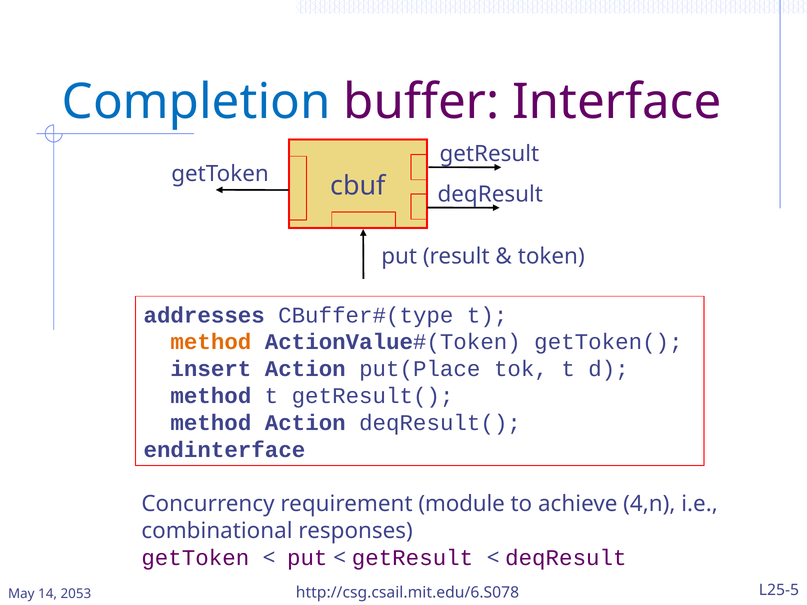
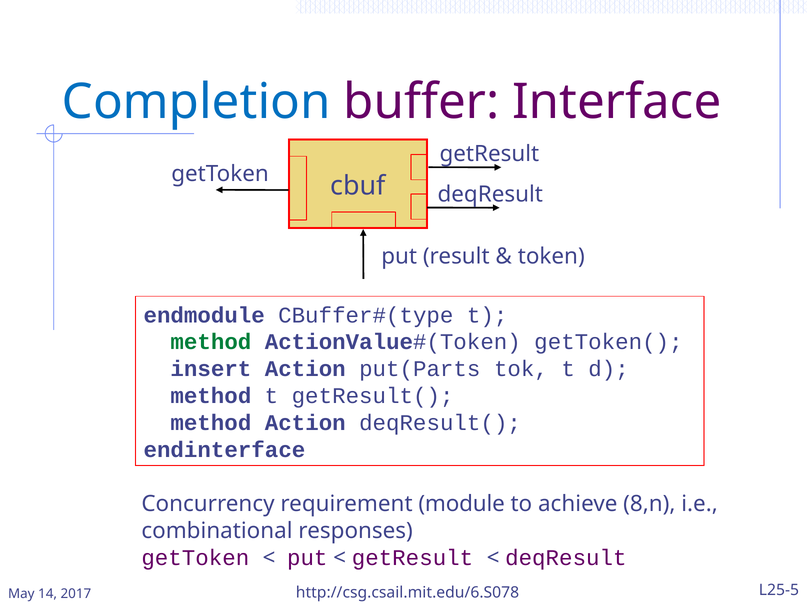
addresses: addresses -> endmodule
method at (211, 342) colour: orange -> green
put(Place: put(Place -> put(Parts
4,n: 4,n -> 8,n
2053: 2053 -> 2017
